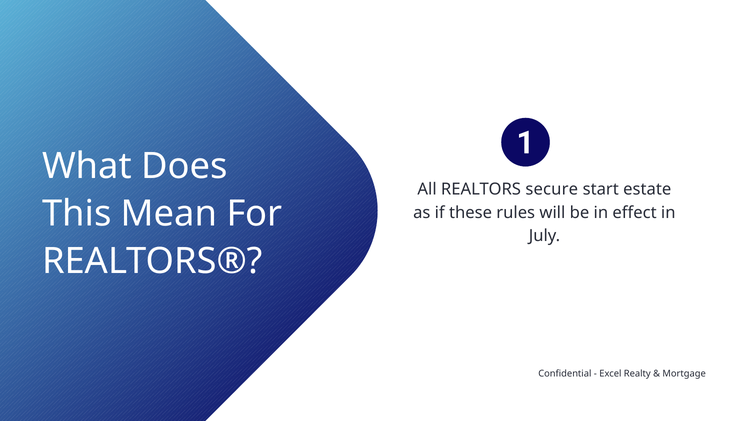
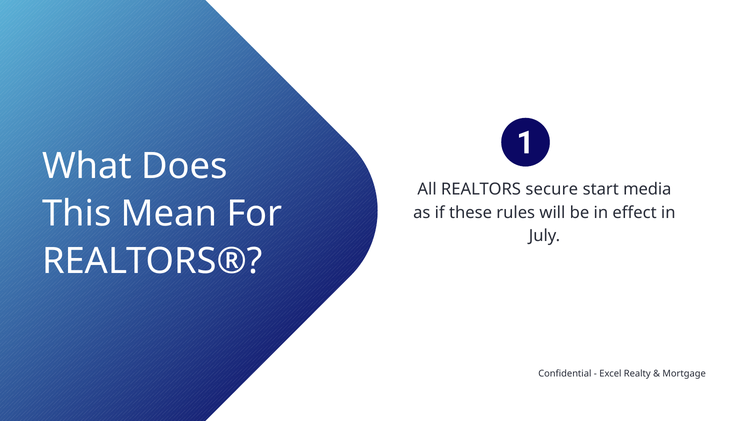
estate: estate -> media
